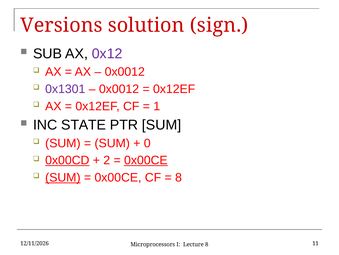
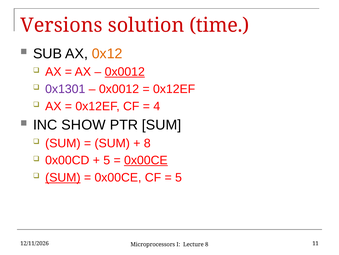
sign: sign -> time
0x12 colour: purple -> orange
0x0012 at (125, 72) underline: none -> present
1: 1 -> 4
STATE: STATE -> SHOW
0 at (147, 143): 0 -> 8
0x00CD underline: present -> none
2 at (107, 160): 2 -> 5
8 at (179, 177): 8 -> 5
